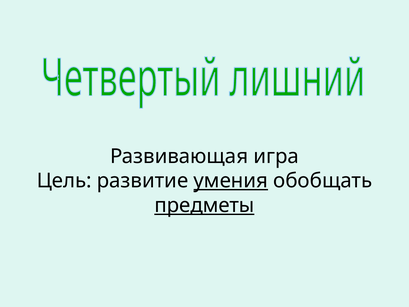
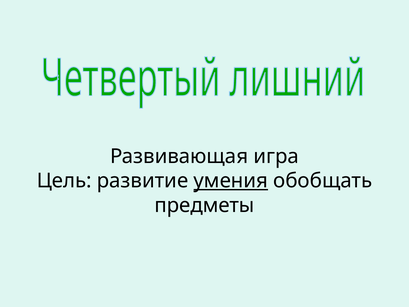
предметы underline: present -> none
